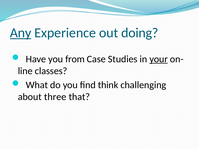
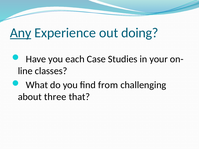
from: from -> each
your underline: present -> none
think: think -> from
